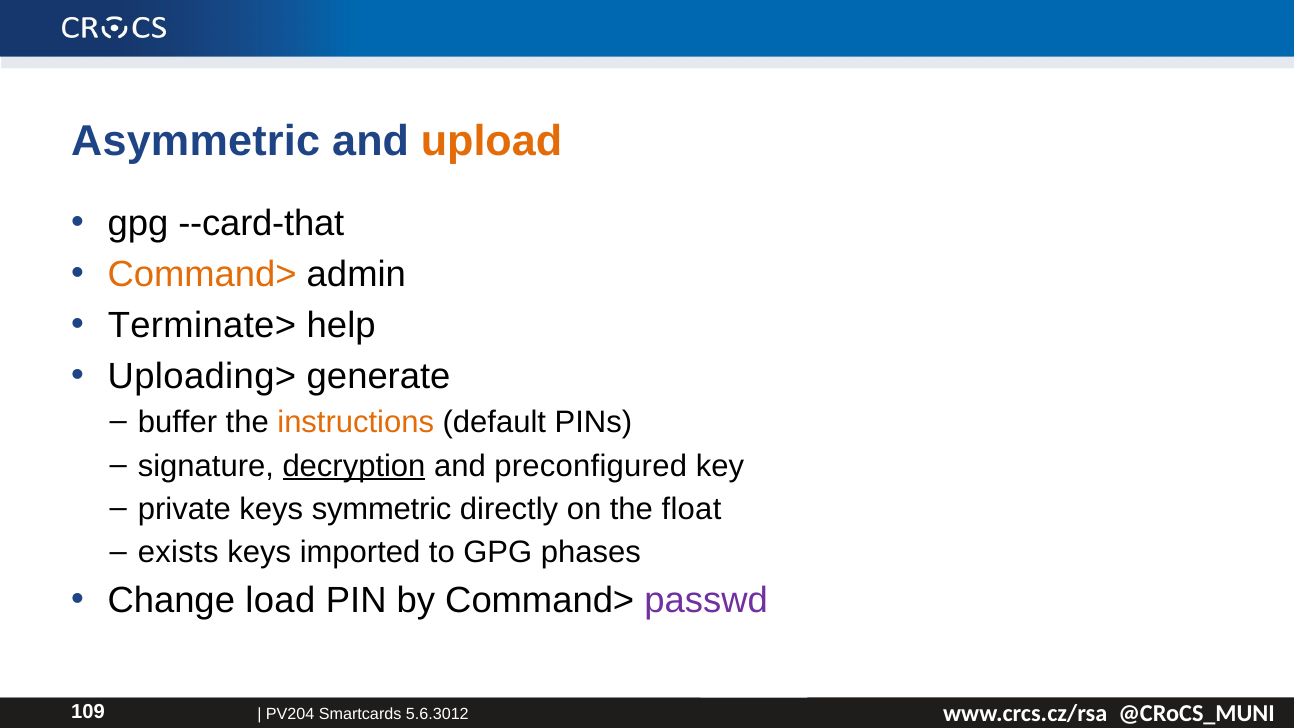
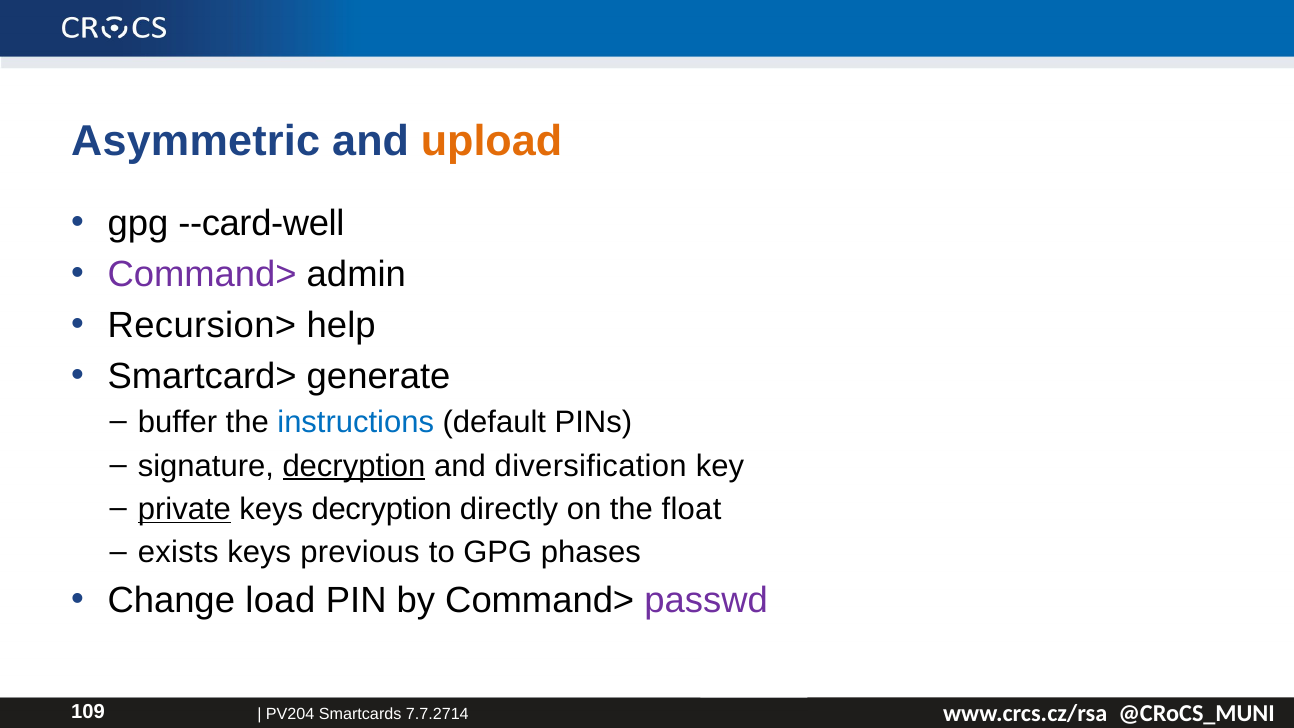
--card-that: --card-that -> --card-well
Command> at (202, 274) colour: orange -> purple
Terminate>: Terminate> -> Recursion>
Uploading>: Uploading> -> Smartcard>
instructions colour: orange -> blue
preconfigured: preconfigured -> diversification
private underline: none -> present
keys symmetric: symmetric -> decryption
imported: imported -> previous
5.6.3012: 5.6.3012 -> 7.7.2714
